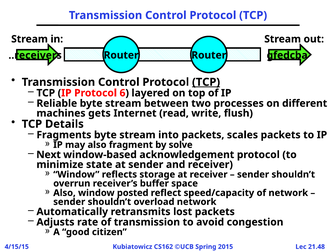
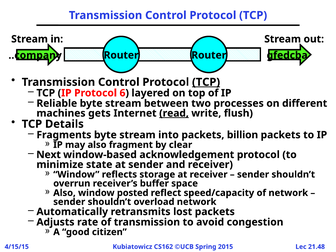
..receivers: ..receivers -> ..company
read underline: none -> present
scales: scales -> billion
solve: solve -> clear
